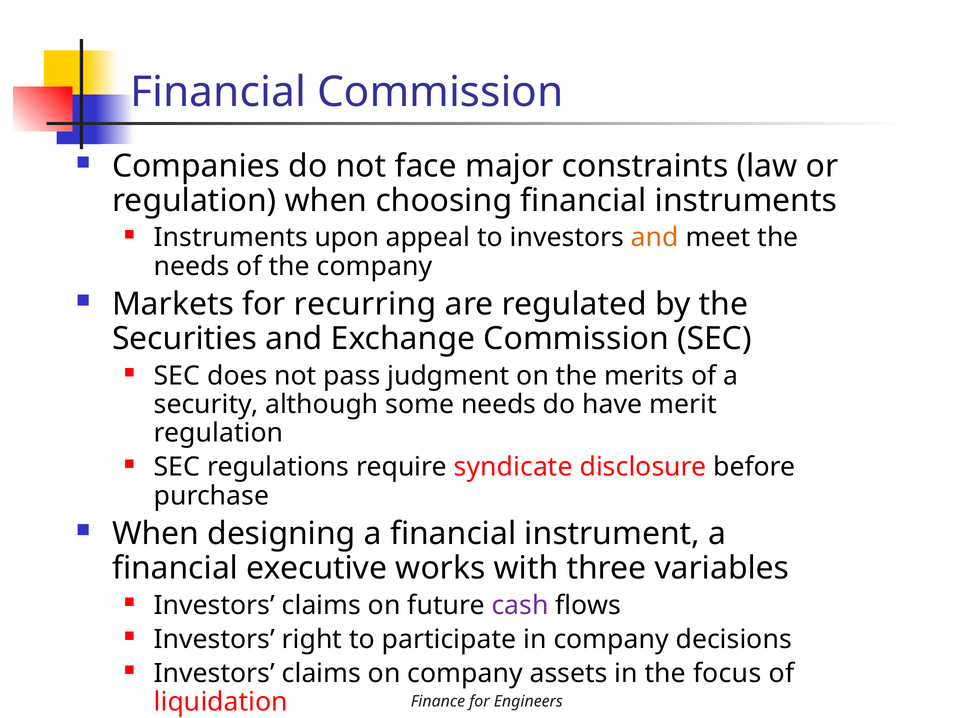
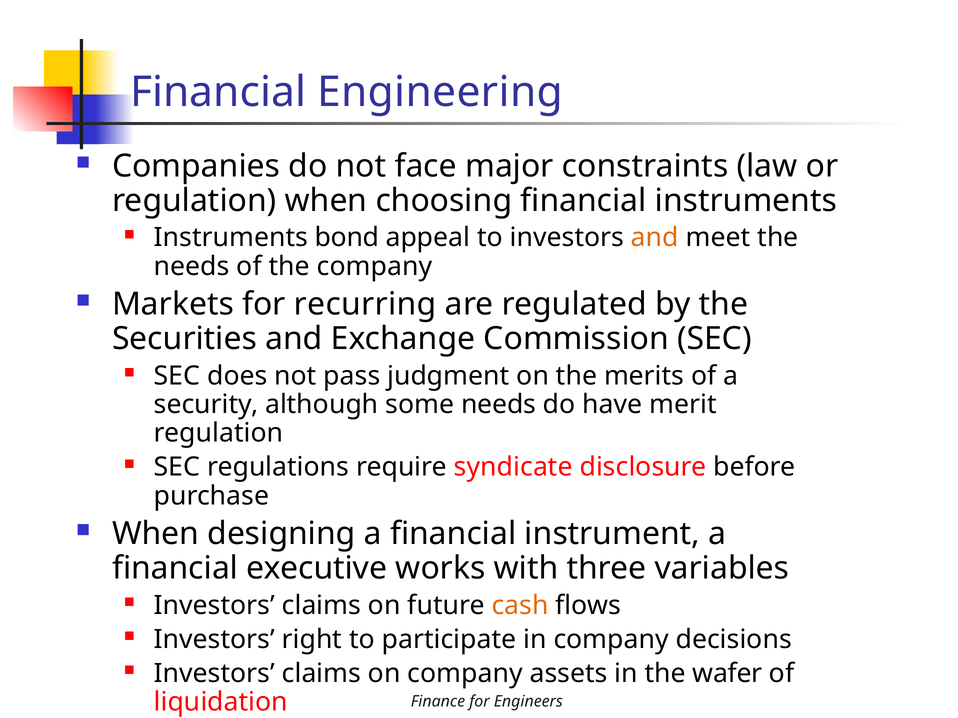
Financial Commission: Commission -> Engineering
upon: upon -> bond
cash colour: purple -> orange
focus: focus -> wafer
